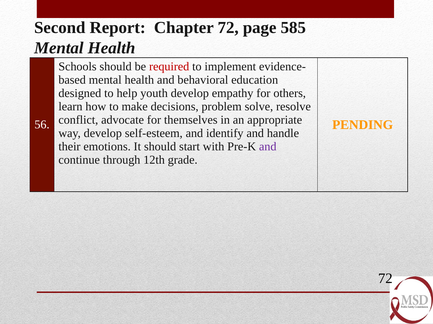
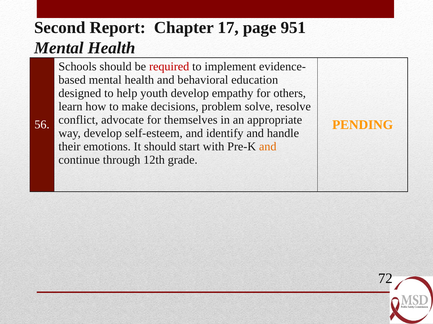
Chapter 72: 72 -> 17
585: 585 -> 951
and at (268, 147) colour: purple -> orange
